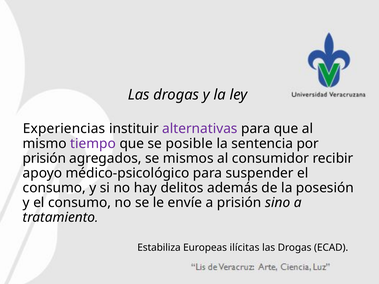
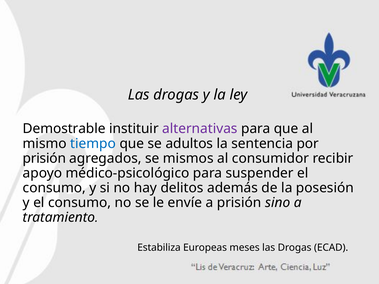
Experiencias: Experiencias -> Demostrable
tiempo colour: purple -> blue
posible: posible -> adultos
ilícitas: ilícitas -> meses
